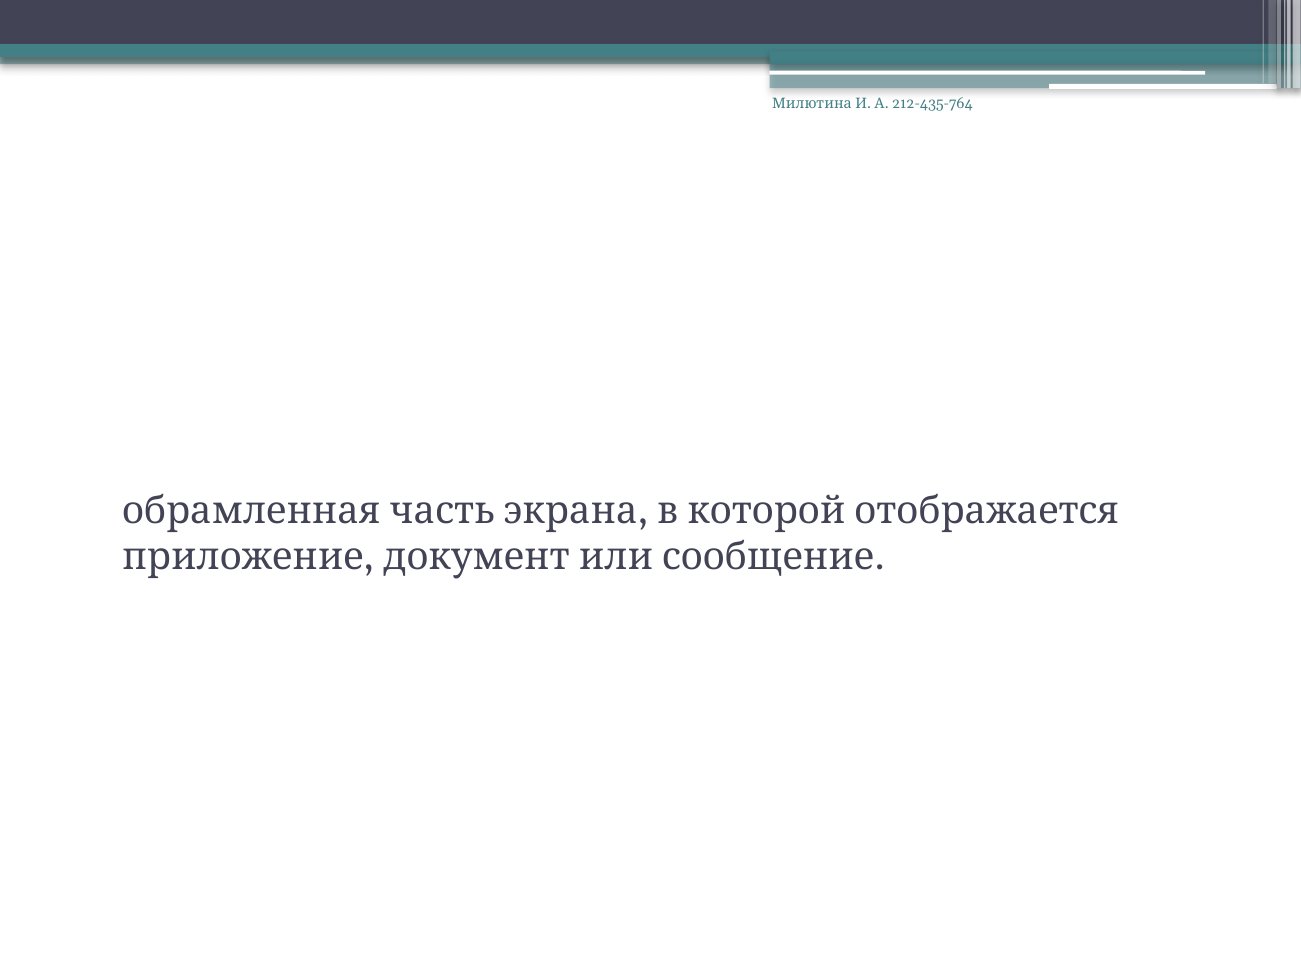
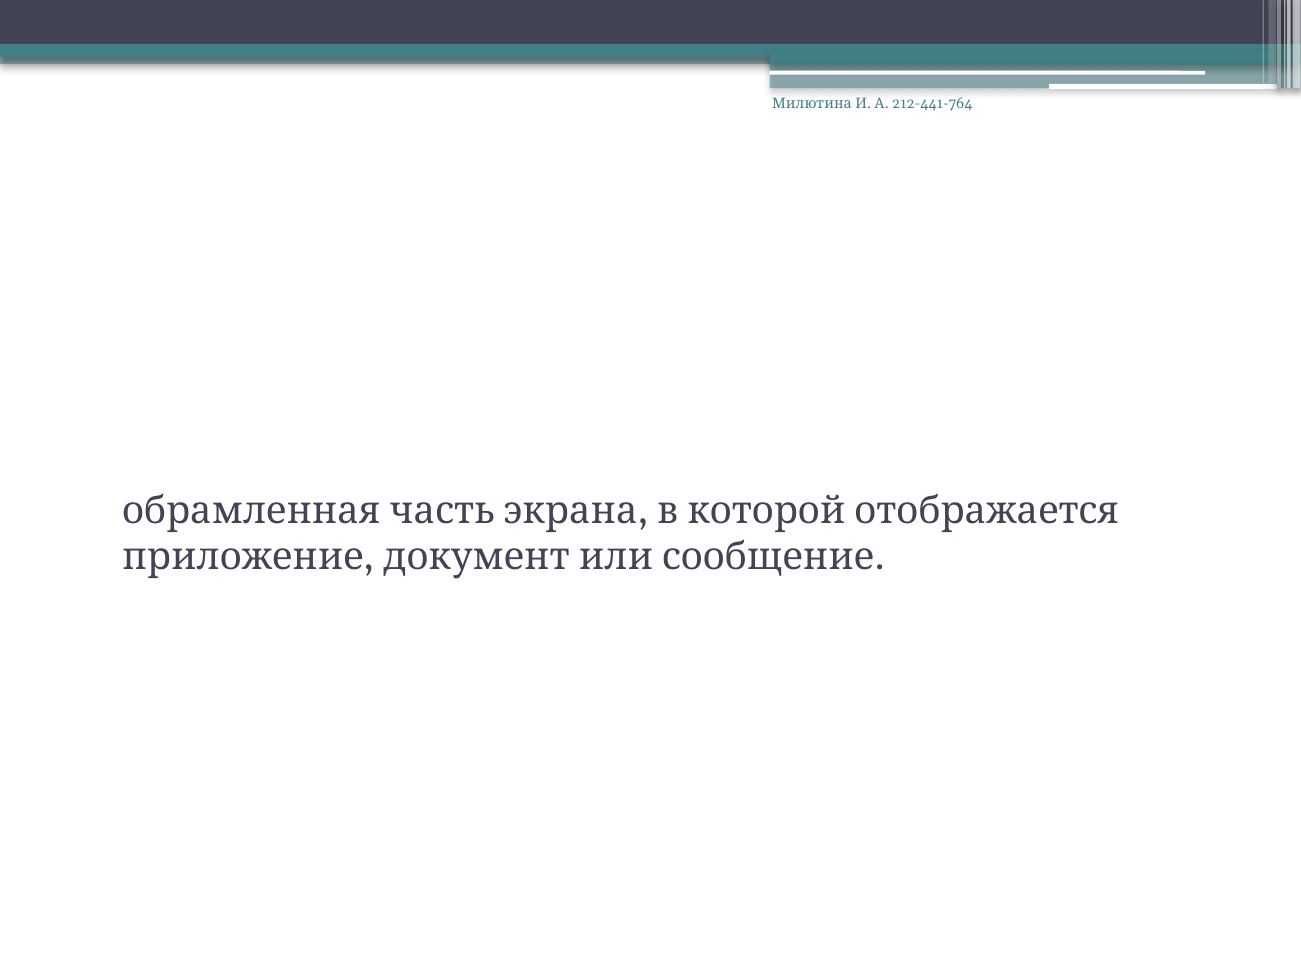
212-435-764: 212-435-764 -> 212-441-764
